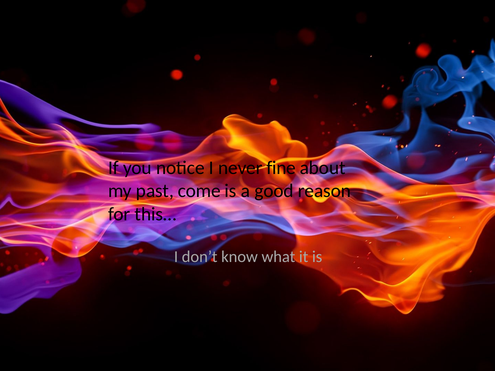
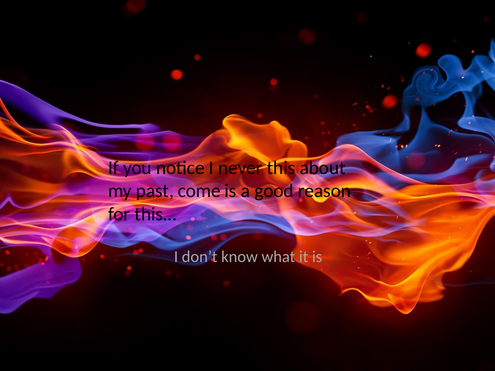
fine: fine -> this
